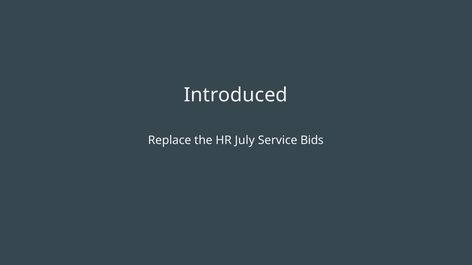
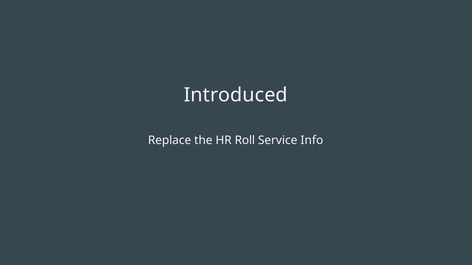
July: July -> Roll
Bids: Bids -> Info
